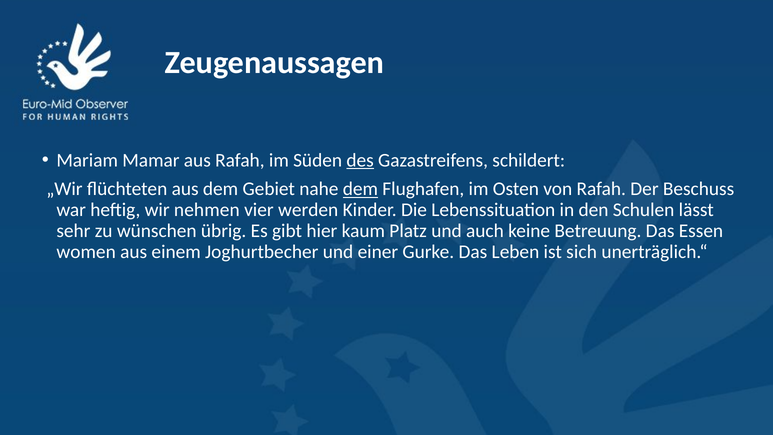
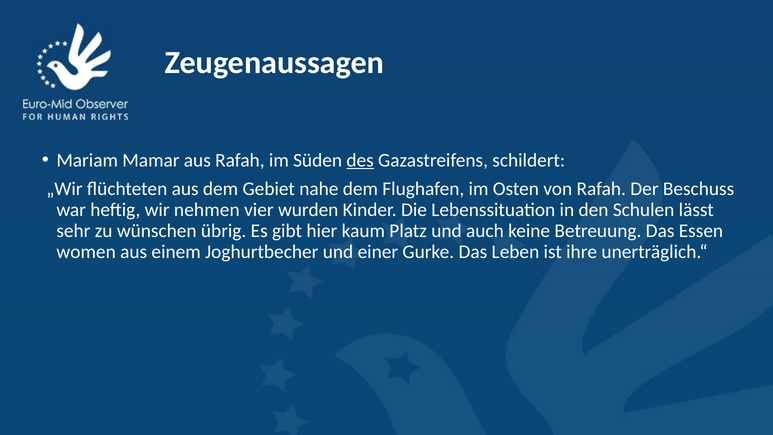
dem at (360, 189) underline: present -> none
werden: werden -> wurden
sich: sich -> ihre
